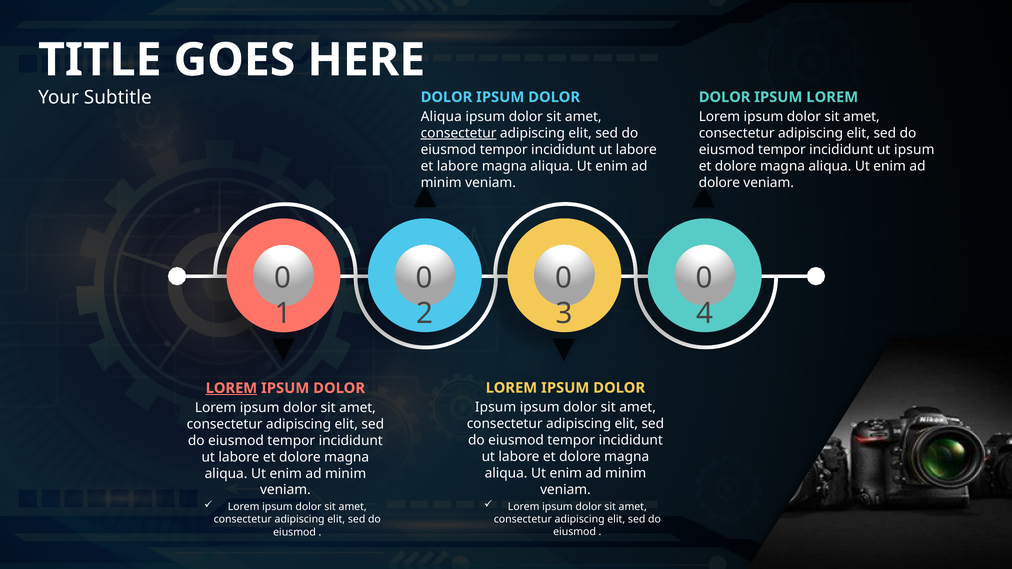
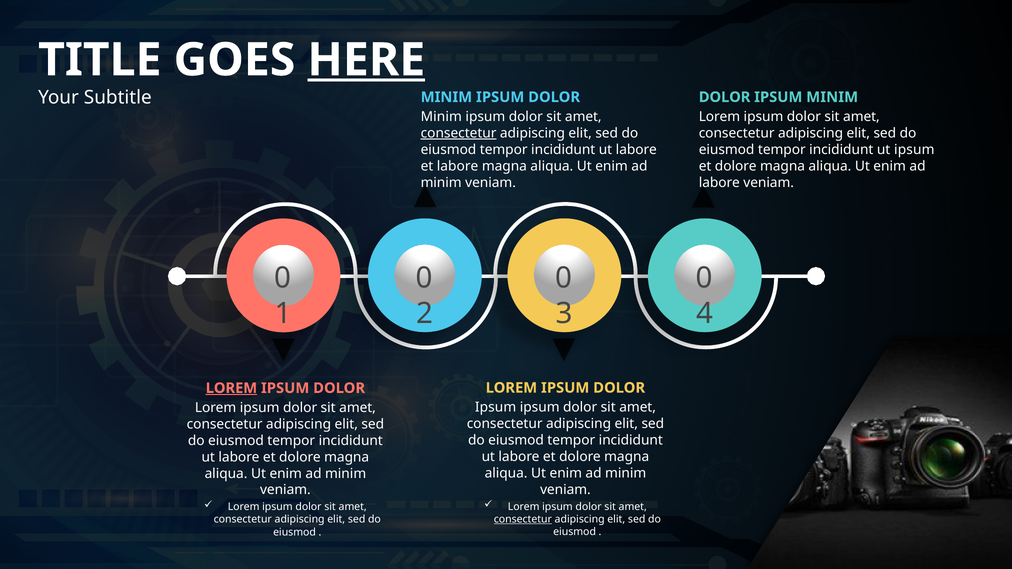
HERE underline: none -> present
DOLOR at (446, 97): DOLOR -> MINIM
IPSUM LOREM: LOREM -> MINIM
Aliqua at (441, 117): Aliqua -> Minim
dolore at (719, 183): dolore -> labore
consectetur at (523, 519) underline: none -> present
